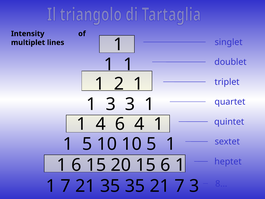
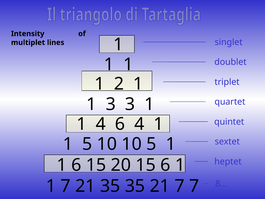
7 3: 3 -> 7
